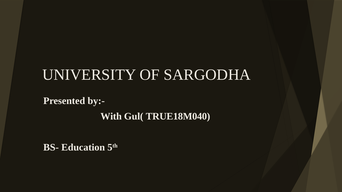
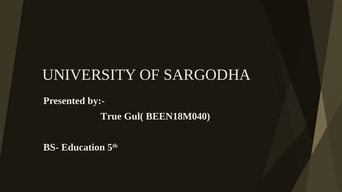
With: With -> True
TRUE18M040: TRUE18M040 -> BEEN18M040
